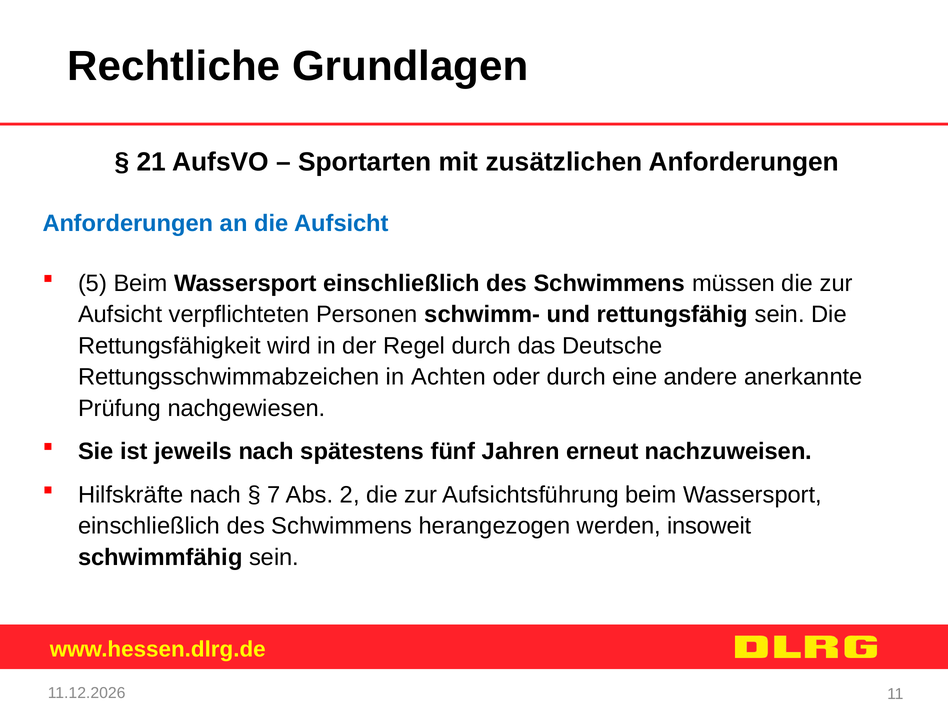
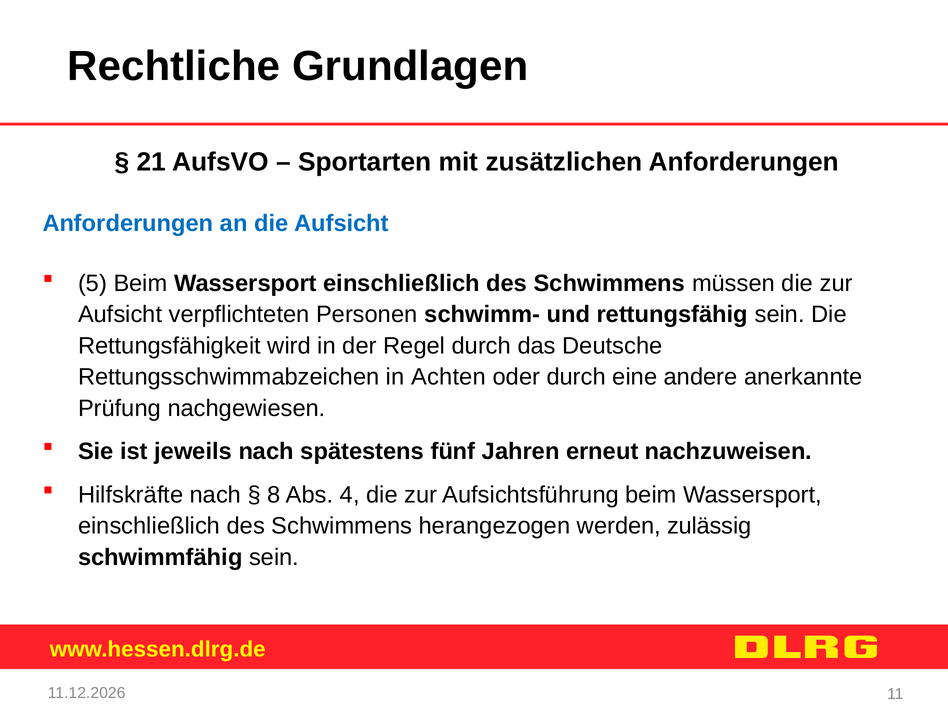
7: 7 -> 8
2: 2 -> 4
insoweit: insoweit -> zulässig
